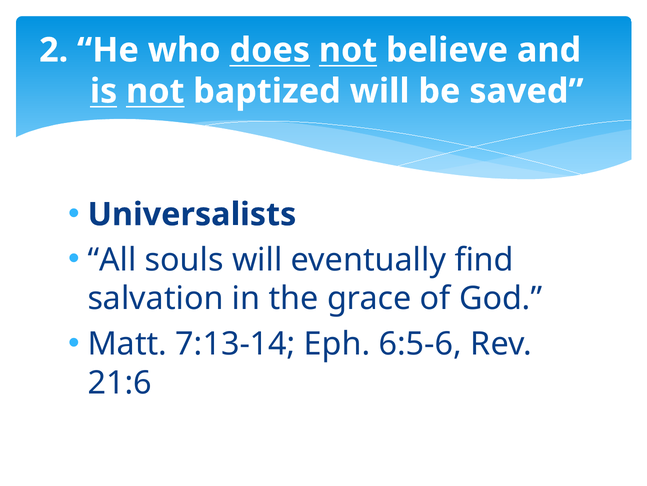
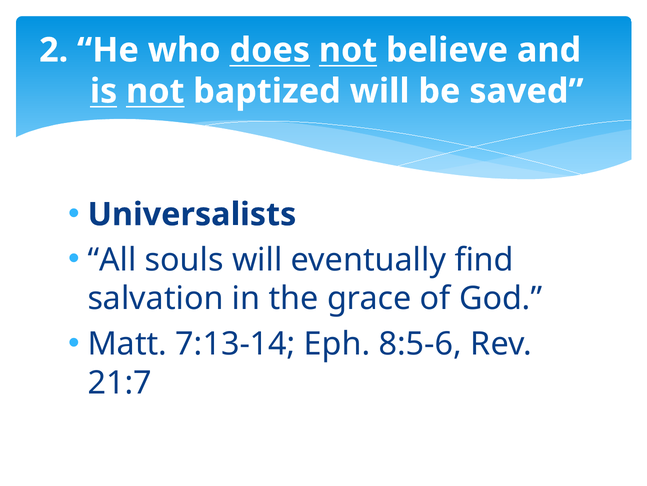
6:5-6: 6:5-6 -> 8:5-6
21:6: 21:6 -> 21:7
